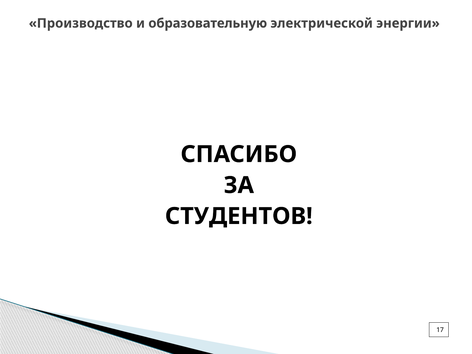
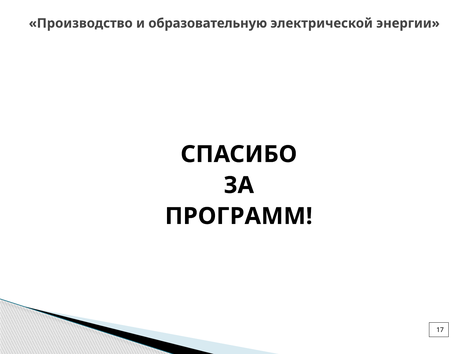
СТУДЕНТОВ: СТУДЕНТОВ -> ПРОГРАММ
